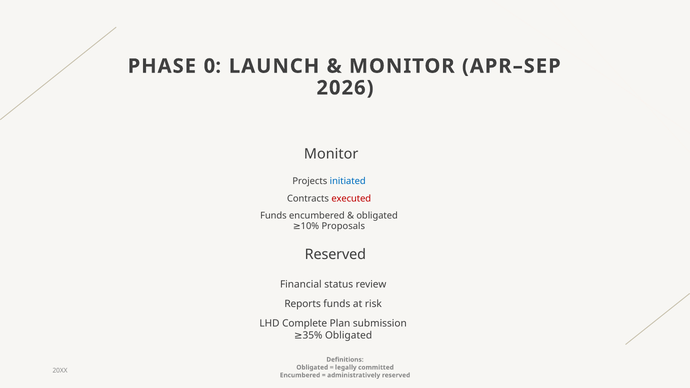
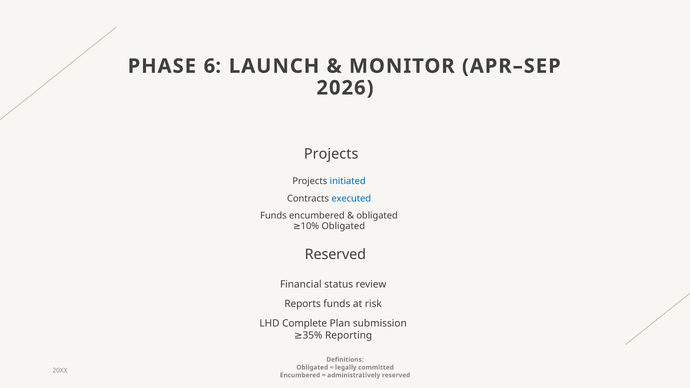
0: 0 -> 6
Monitor at (331, 154): Monitor -> Projects
executed colour: red -> blue
Proposals at (343, 226): Proposals -> Obligated
Obligated at (349, 335): Obligated -> Reporting
